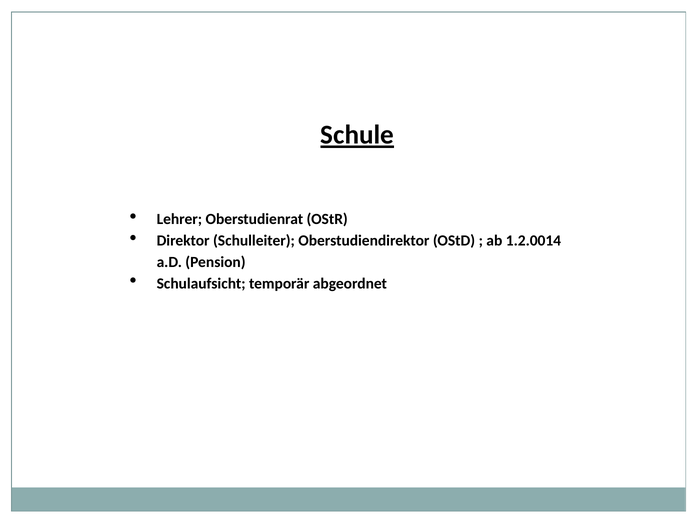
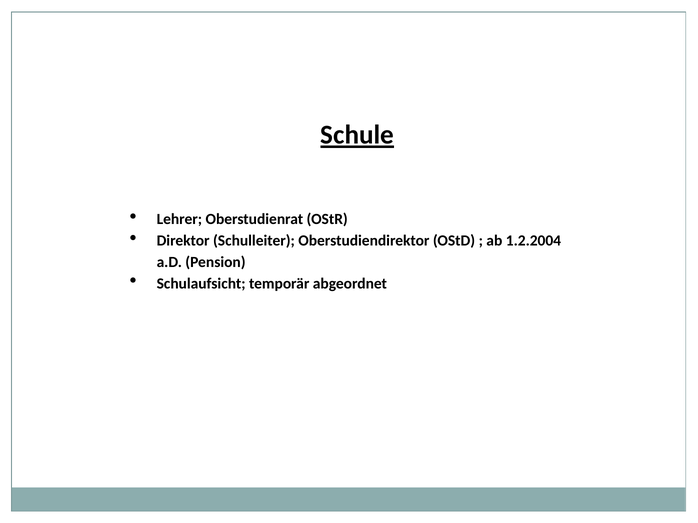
1.2.0014: 1.2.0014 -> 1.2.2004
